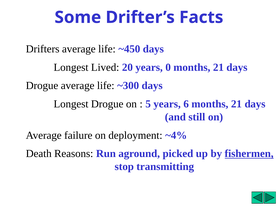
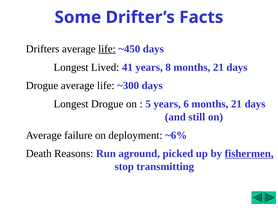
life at (107, 49) underline: none -> present
20: 20 -> 41
0: 0 -> 8
~4%: ~4% -> ~6%
